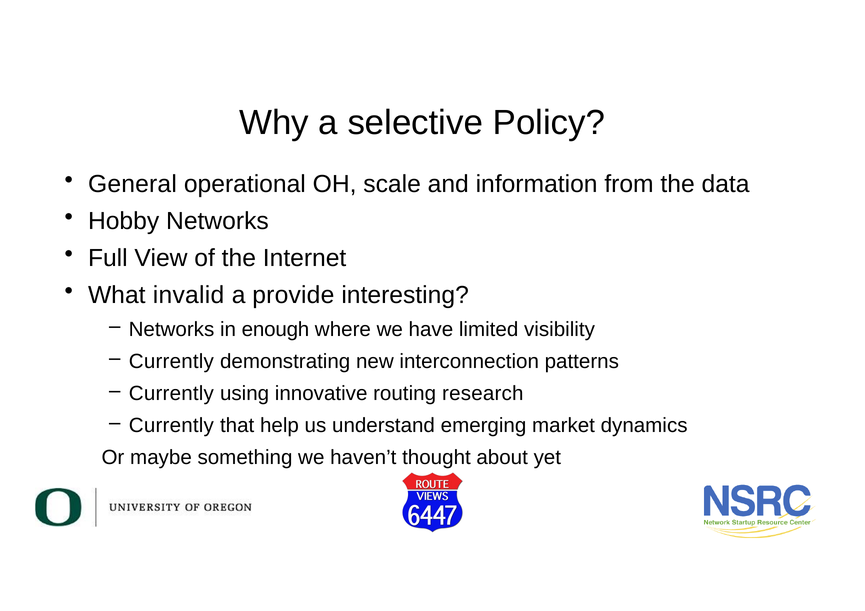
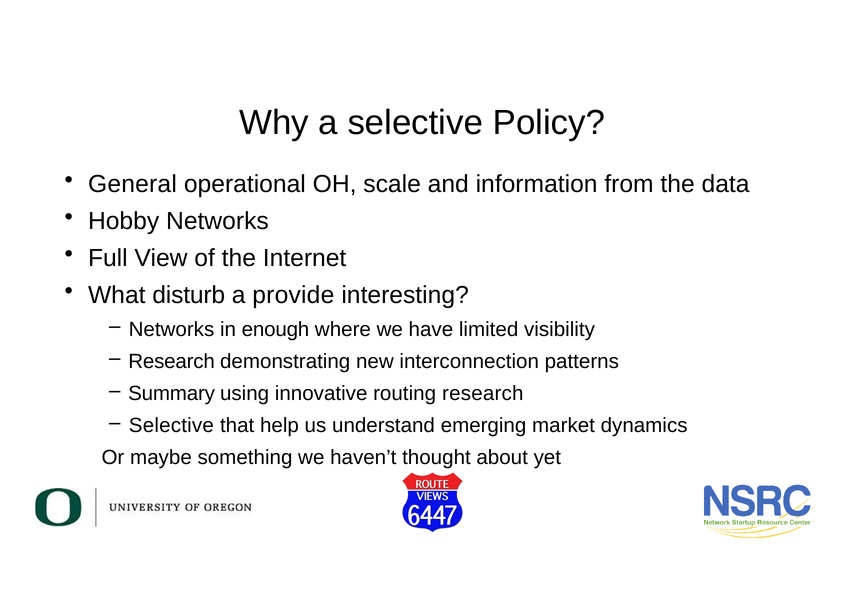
invalid: invalid -> disturb
Currently at (171, 362): Currently -> Research
Currently at (171, 394): Currently -> Summary
Currently at (171, 426): Currently -> Selective
